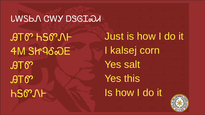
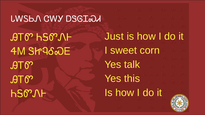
kalsej: kalsej -> sweet
salt: salt -> talk
